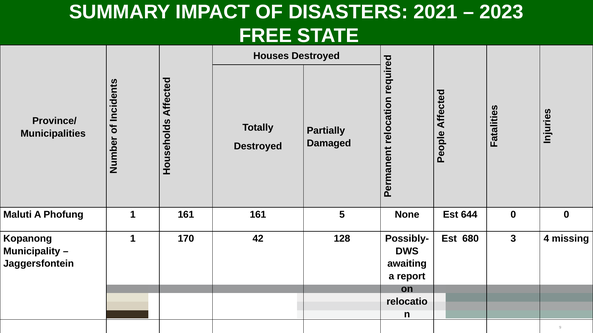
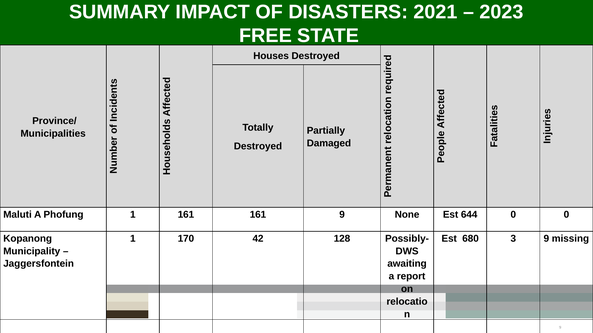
161 5: 5 -> 9
3 4: 4 -> 9
